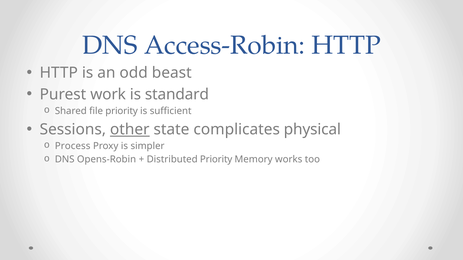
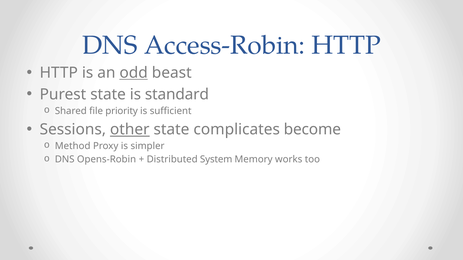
odd underline: none -> present
Purest work: work -> state
physical: physical -> become
Process: Process -> Method
Distributed Priority: Priority -> System
